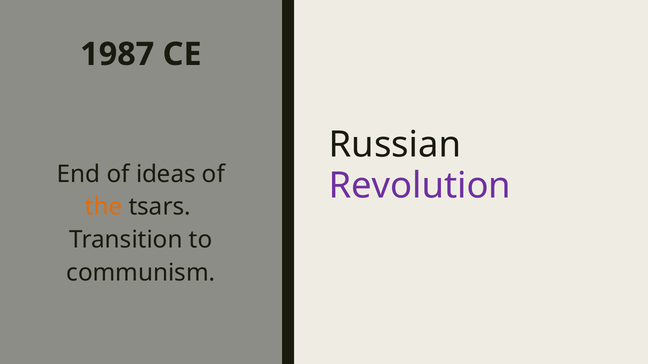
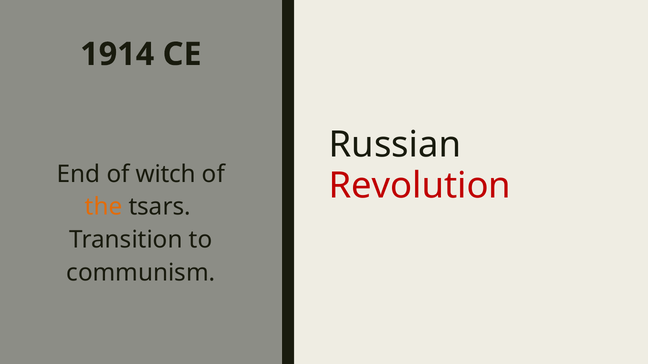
1987: 1987 -> 1914
ideas: ideas -> witch
Revolution colour: purple -> red
